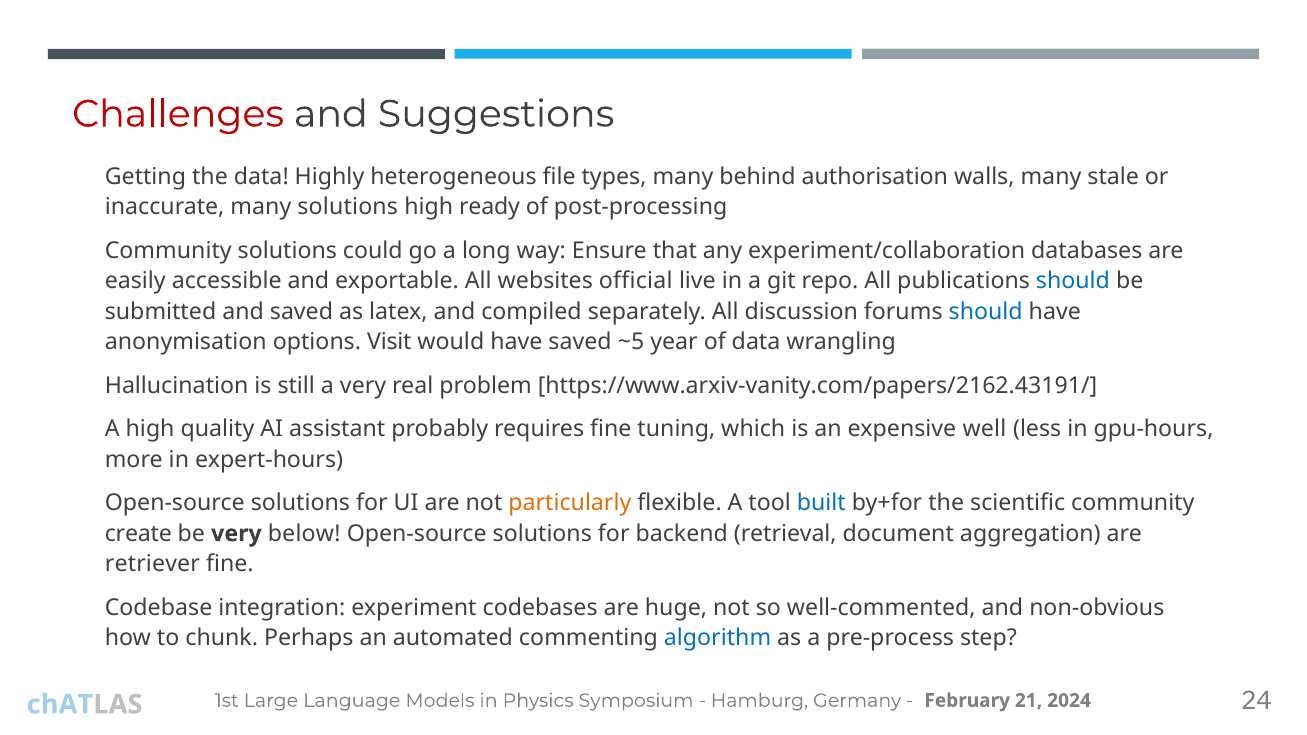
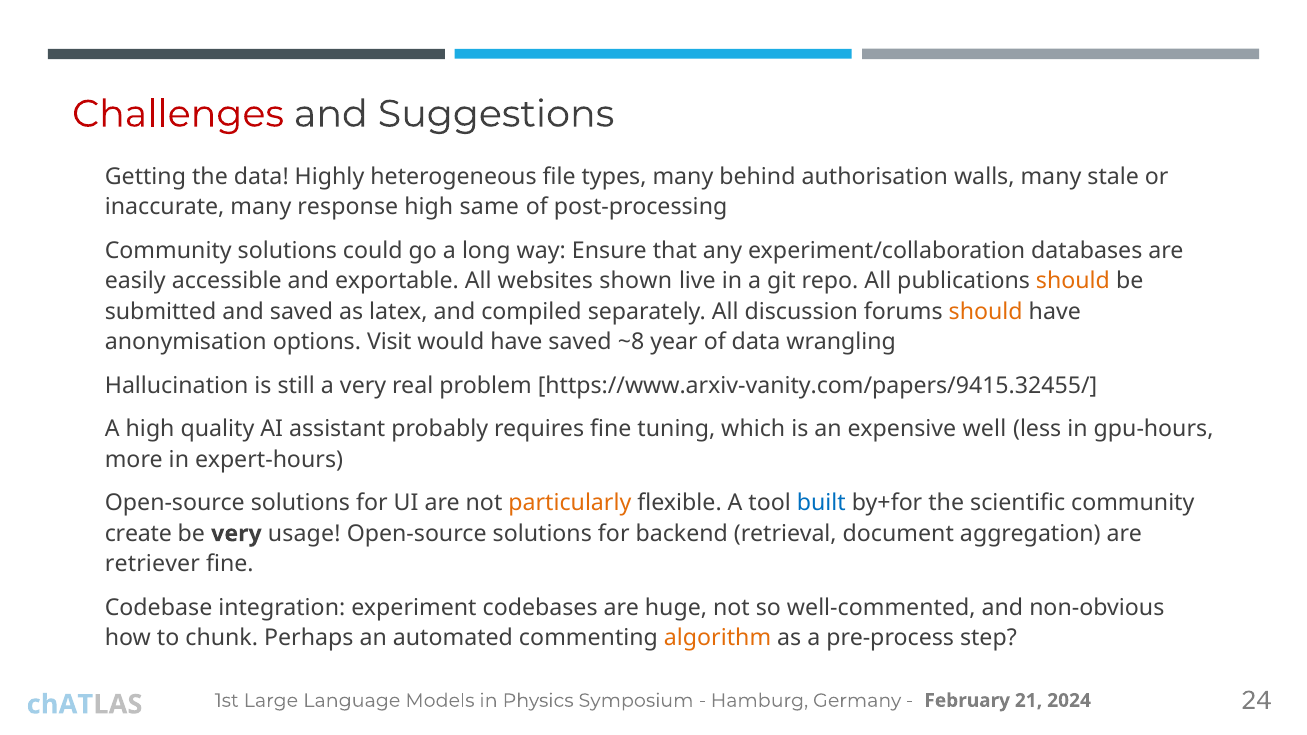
many solutions: solutions -> response
ready: ready -> same
official: official -> shown
should at (1073, 281) colour: blue -> orange
should at (986, 312) colour: blue -> orange
~5: ~5 -> ~8
https://www.arxiv-vanity.com/papers/2162.43191/: https://www.arxiv-vanity.com/papers/2162.43191/ -> https://www.arxiv-vanity.com/papers/9415.32455/
below: below -> usage
algorithm colour: blue -> orange
